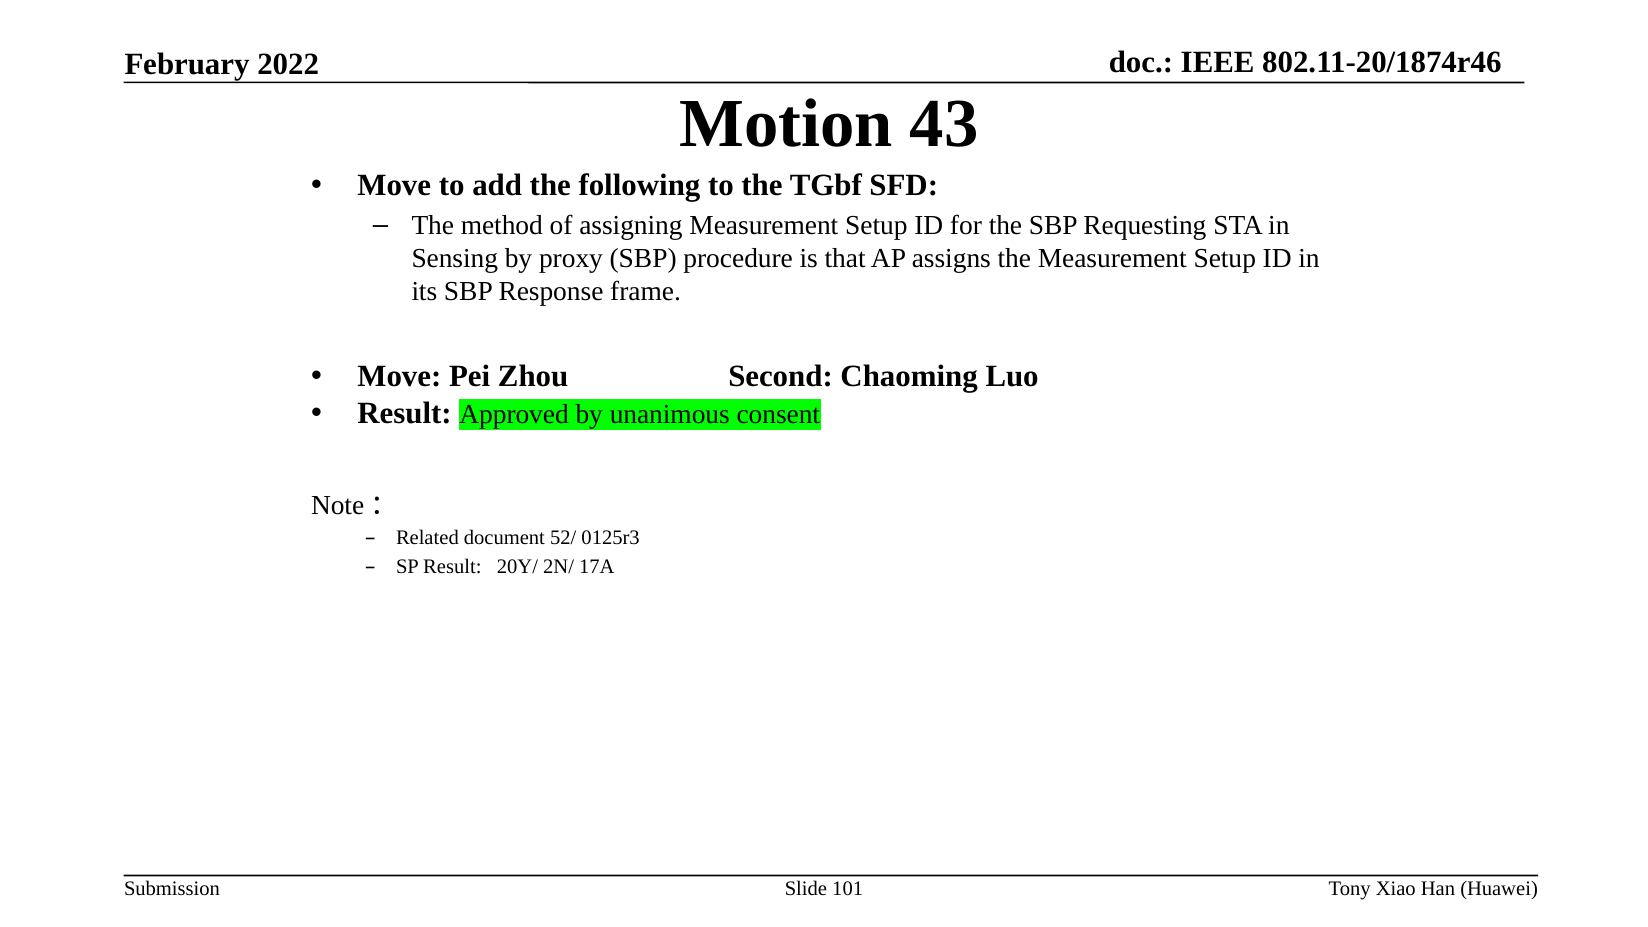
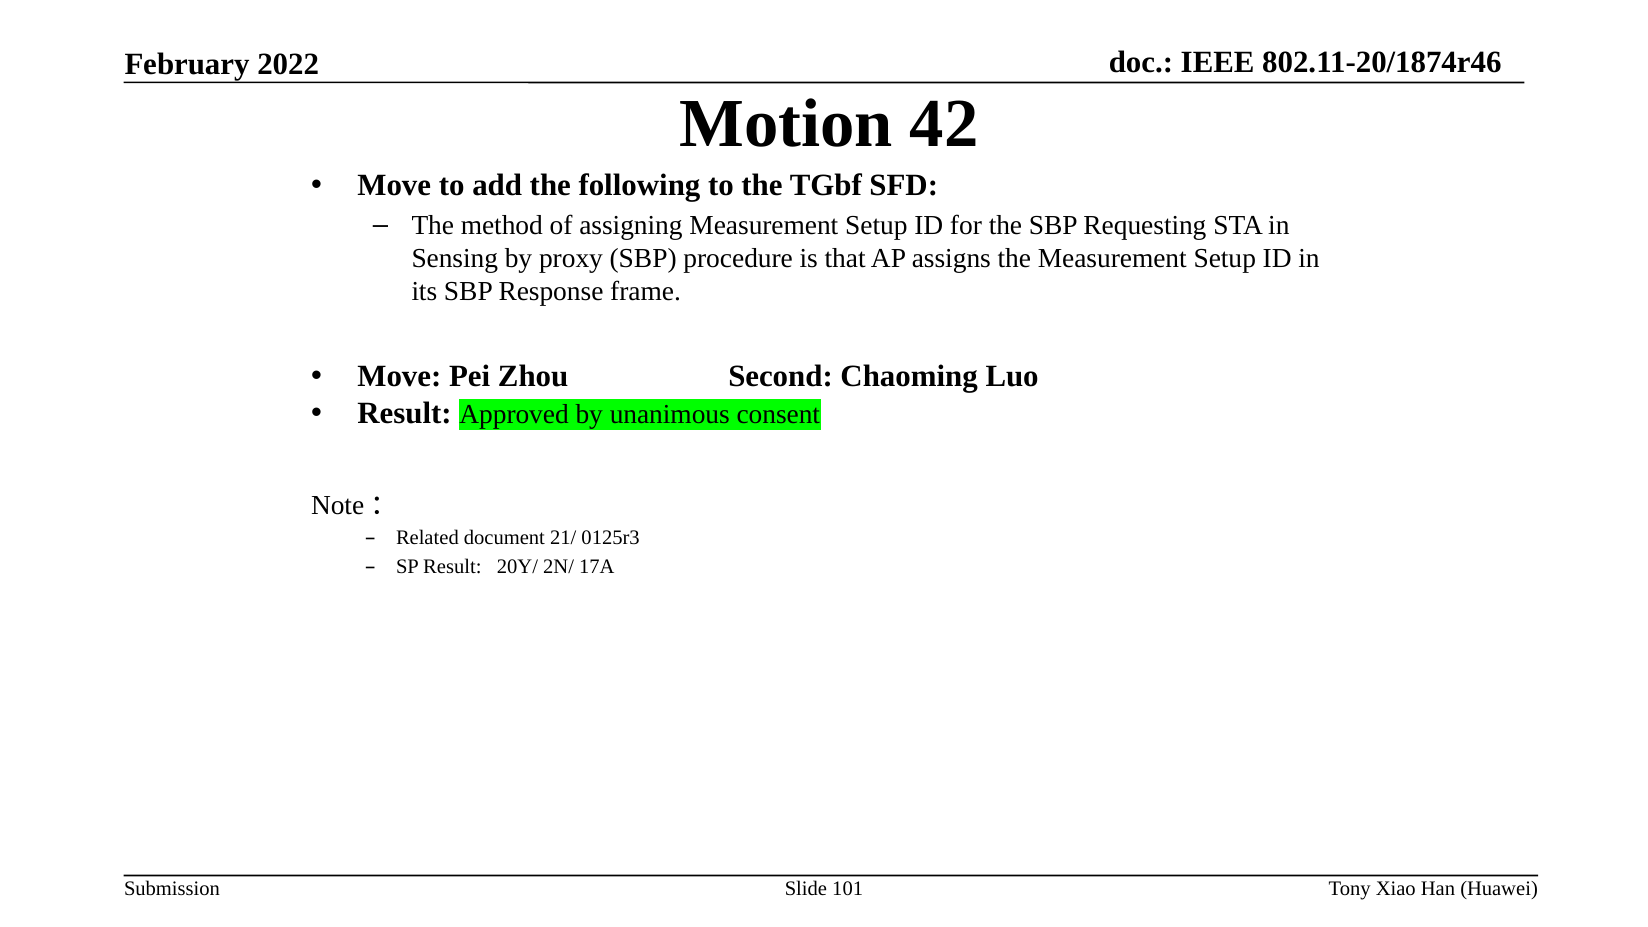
43: 43 -> 42
52/: 52/ -> 21/
